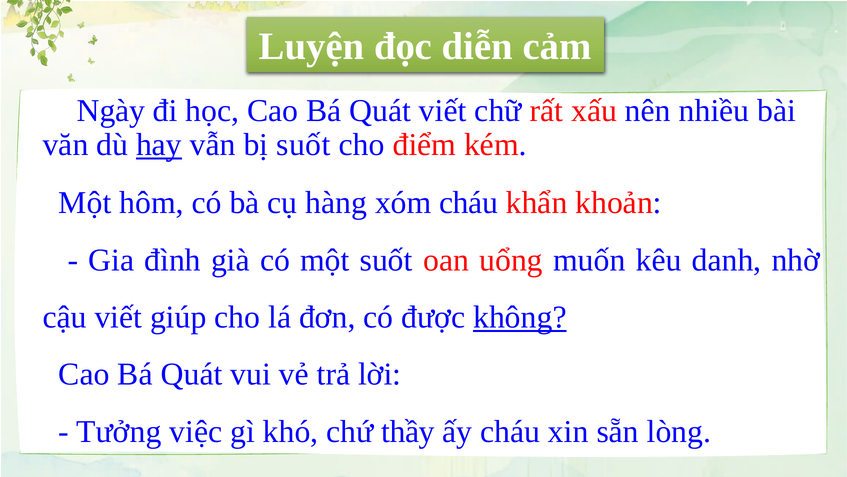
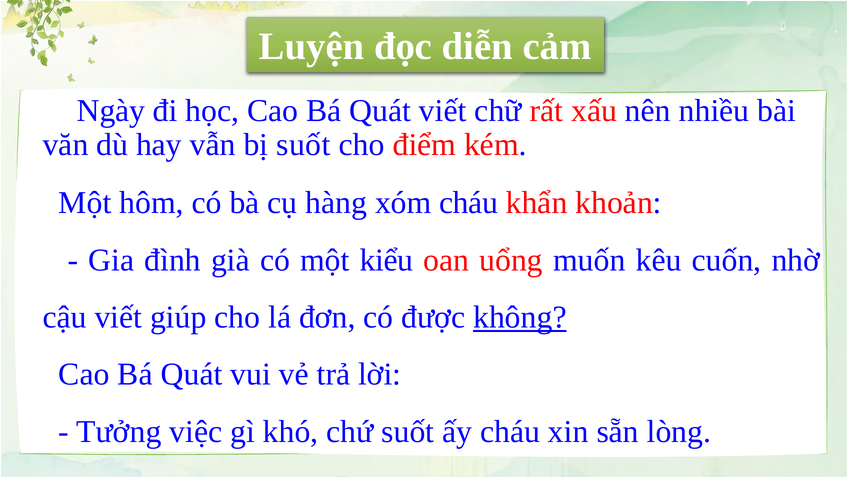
hay underline: present -> none
một suốt: suốt -> kiểu
danh: danh -> cuốn
chứ thầy: thầy -> suốt
